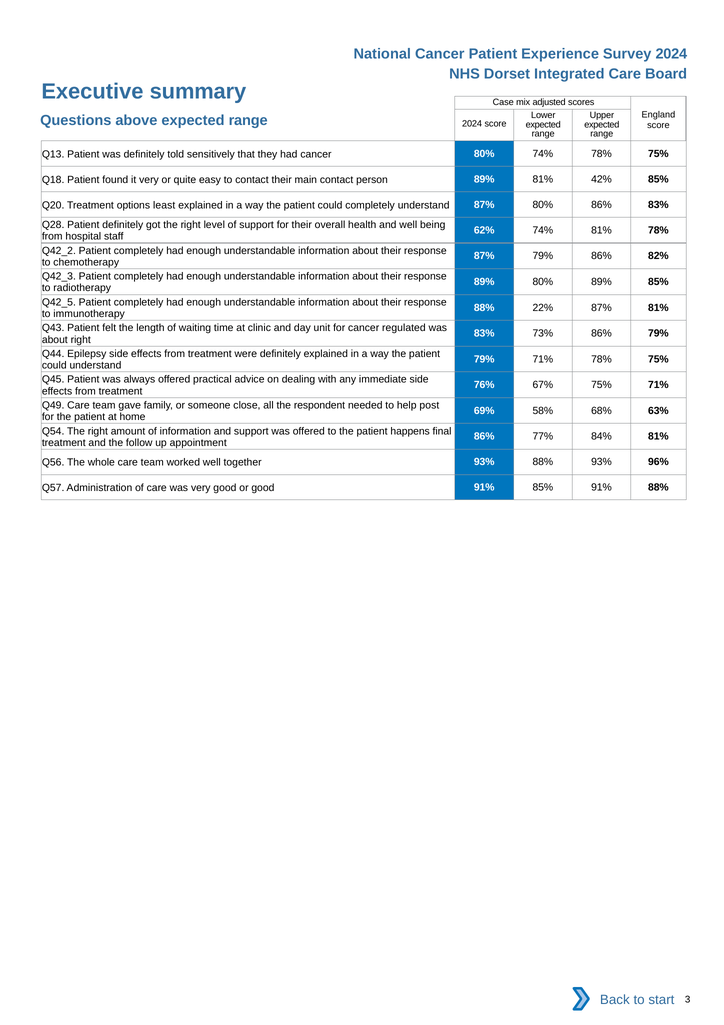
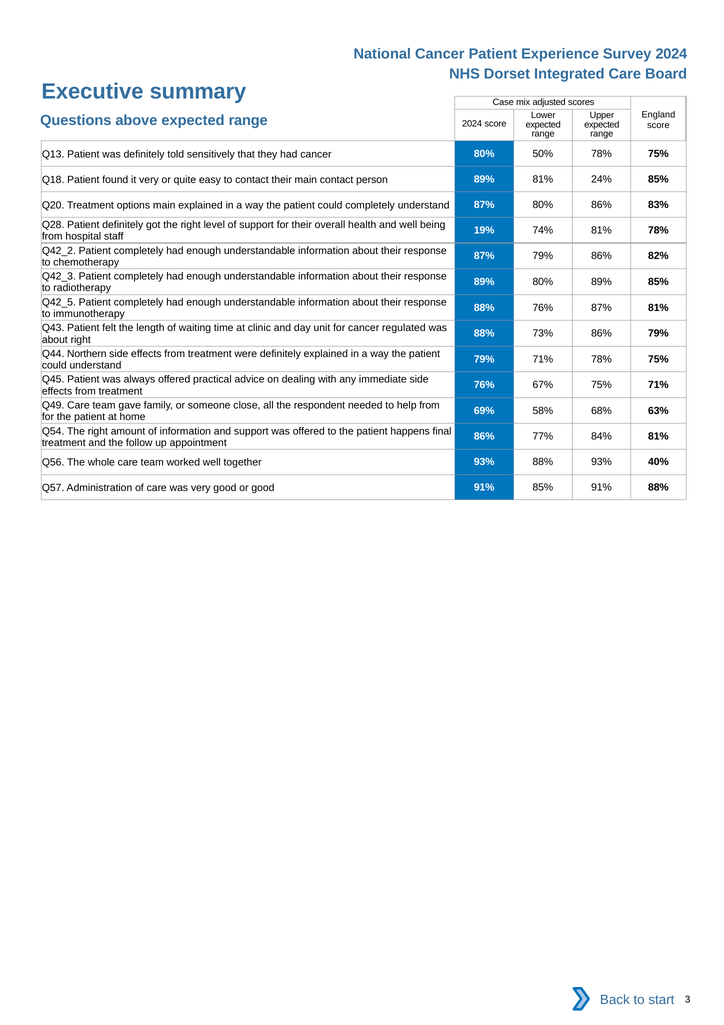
80% 74%: 74% -> 50%
42%: 42% -> 24%
options least: least -> main
62%: 62% -> 19%
88% 22%: 22% -> 76%
83% at (484, 333): 83% -> 88%
Epilepsy: Epilepsy -> Northern
help post: post -> from
96%: 96% -> 40%
